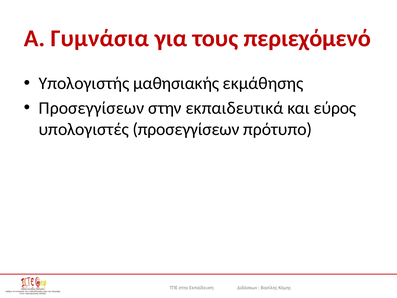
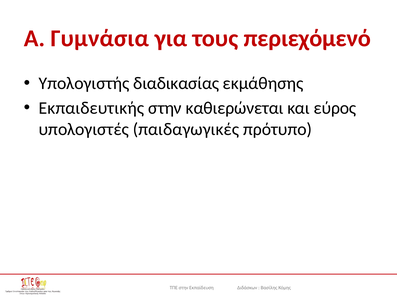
μαθησιακής: μαθησιακής -> διαδικασίας
Προσεγγίσεων at (91, 108): Προσεγγίσεων -> Εκπαιδευτικής
εκπαιδευτικά: εκπαιδευτικά -> καθιερώνεται
υπολογιστές προσεγγίσεων: προσεγγίσεων -> παιδαγωγικές
